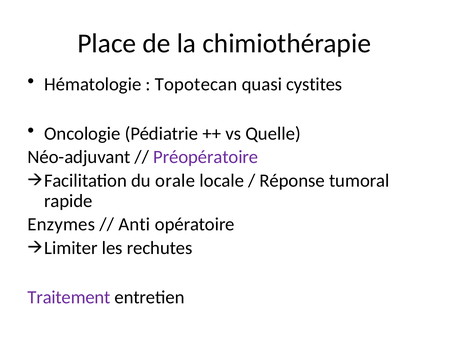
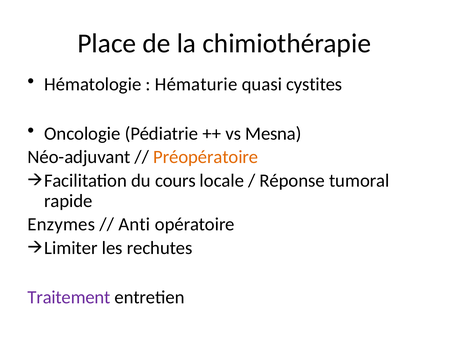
Topotecan: Topotecan -> Hématurie
Quelle: Quelle -> Mesna
Préopératoire colour: purple -> orange
orale: orale -> cours
